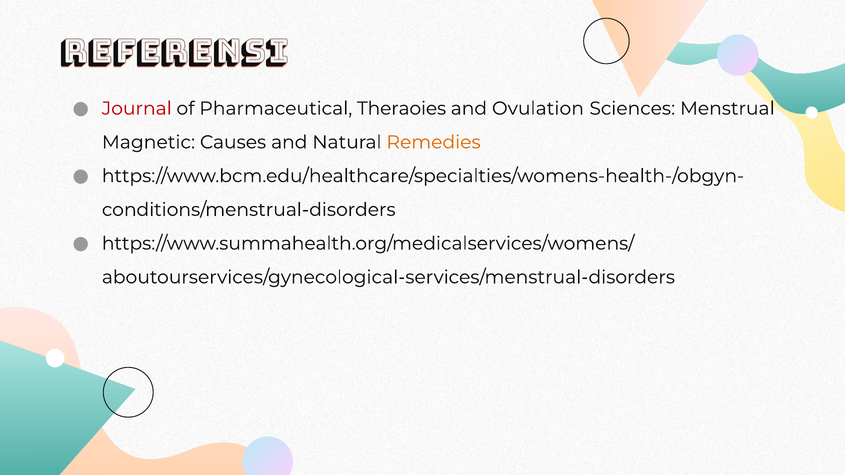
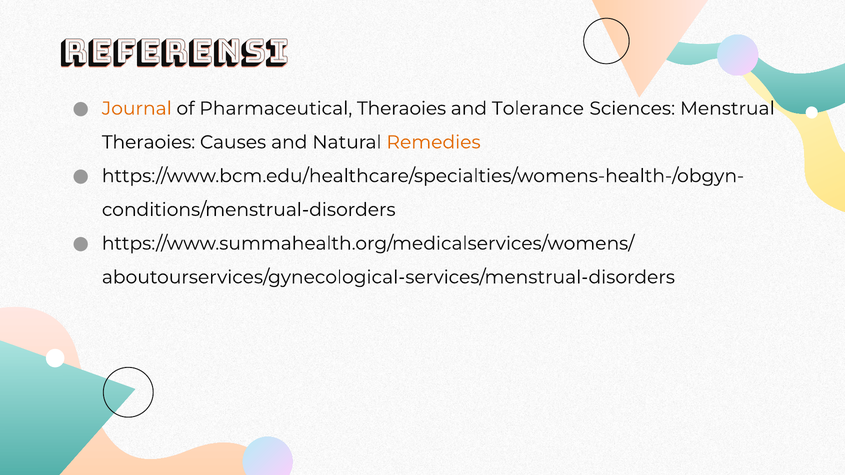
Journal colour: red -> orange
Ovulation: Ovulation -> Tolerance
Magnetic at (148, 142): Magnetic -> Theraoies
